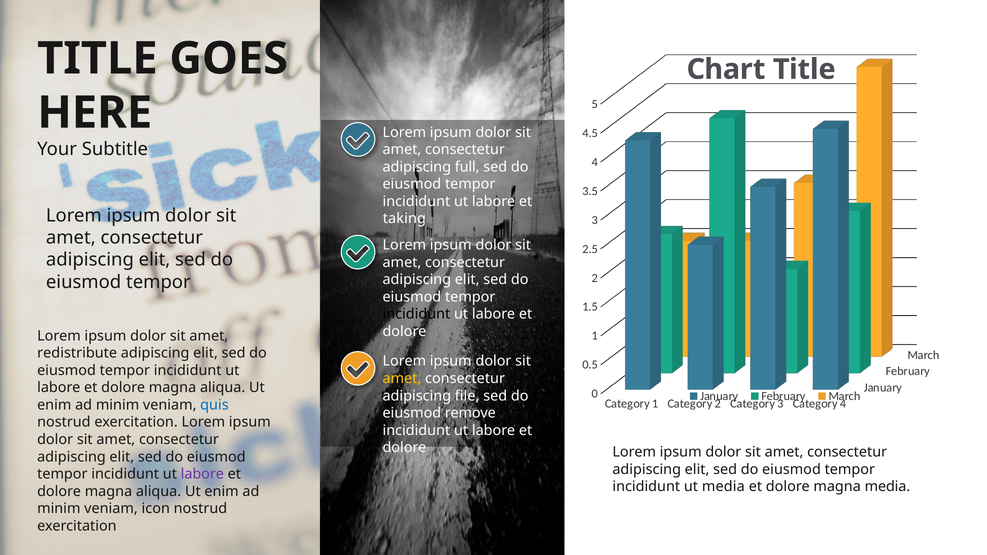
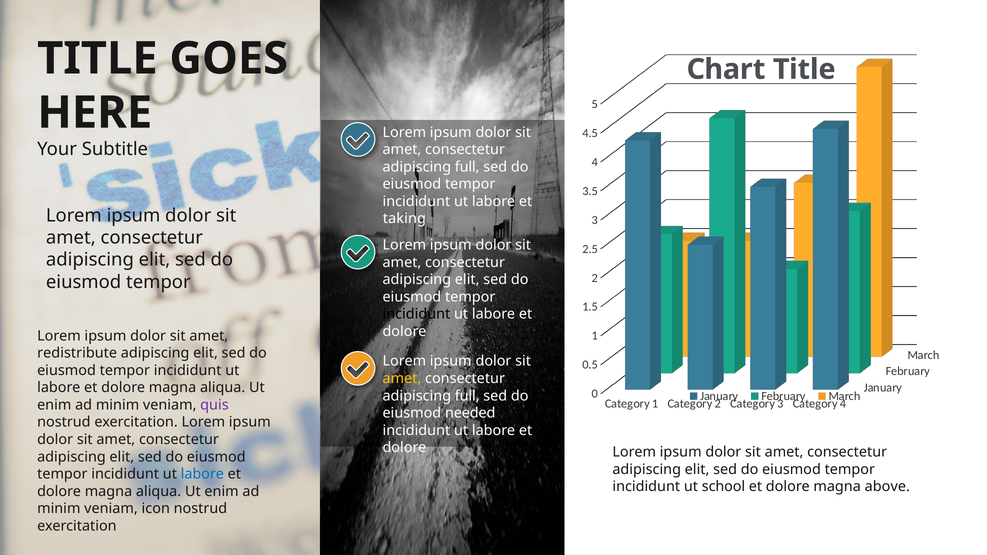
file at (467, 396): file -> full
quis colour: blue -> purple
remove: remove -> needed
labore at (202, 474) colour: purple -> blue
ut media: media -> school
magna media: media -> above
